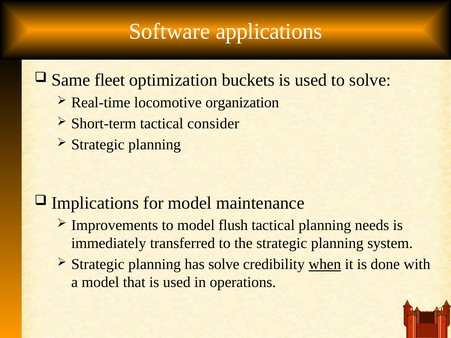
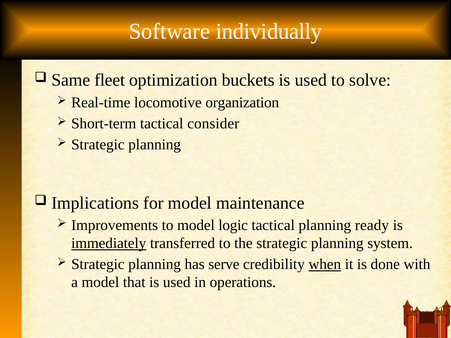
applications: applications -> individually
flush: flush -> logic
needs: needs -> ready
immediately underline: none -> present
has solve: solve -> serve
